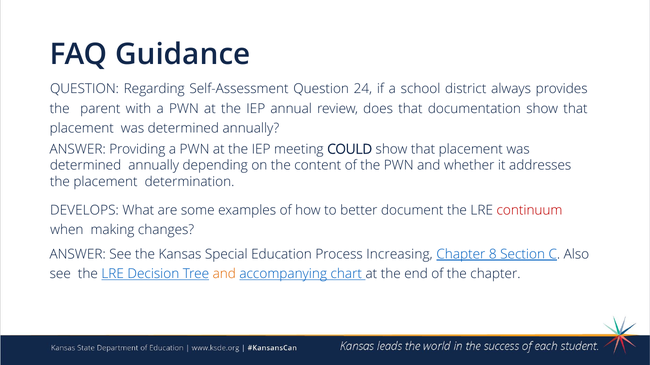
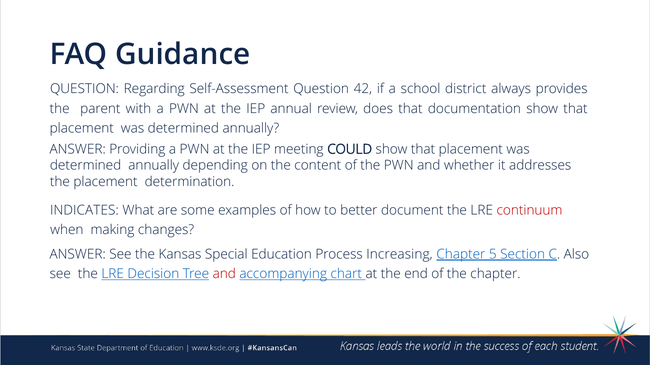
24: 24 -> 42
DEVELOPS: DEVELOPS -> INDICATES
8: 8 -> 5
and at (224, 274) colour: orange -> red
